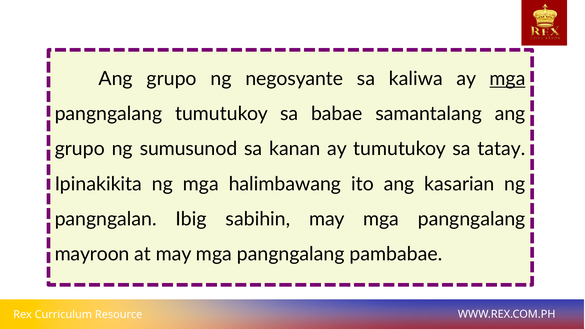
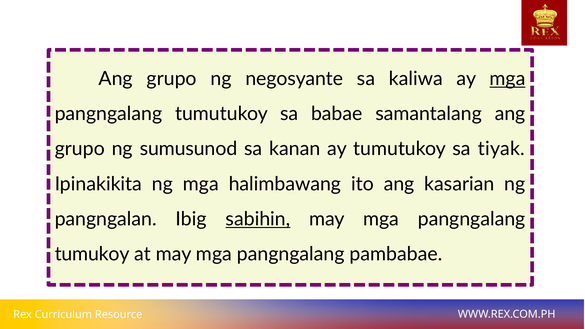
tatay: tatay -> tiyak
sabihin underline: none -> present
mayroon: mayroon -> tumukoy
